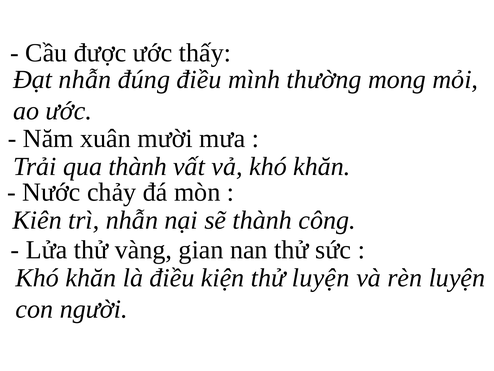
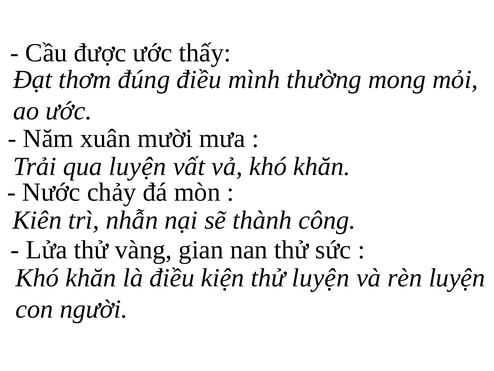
Đạt nhẫn: nhẫn -> thơm
qua thành: thành -> luyện
